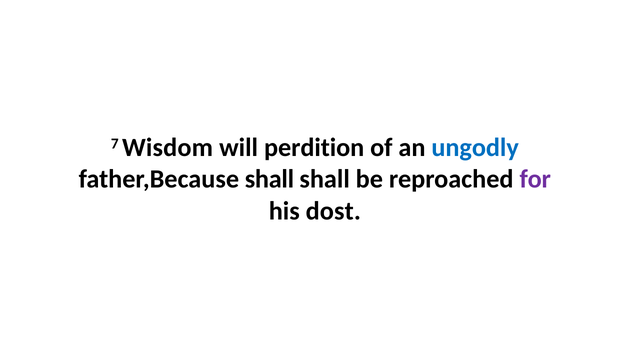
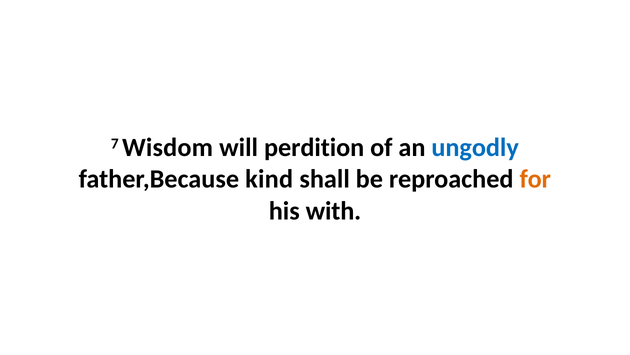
father,Because shall: shall -> kind
for colour: purple -> orange
dost: dost -> with
